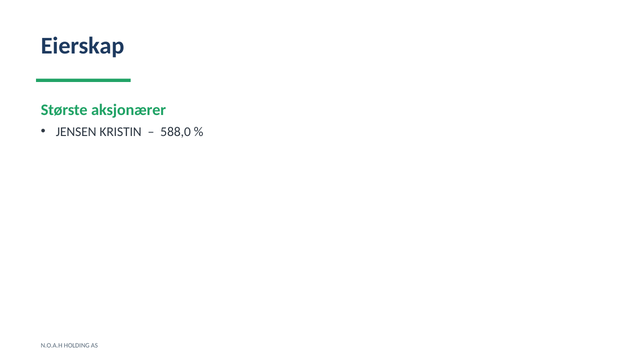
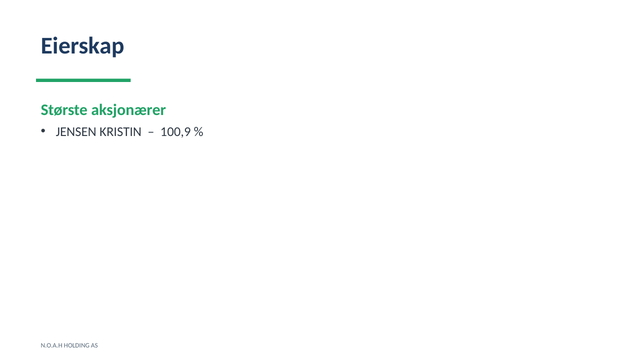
588,0: 588,0 -> 100,9
